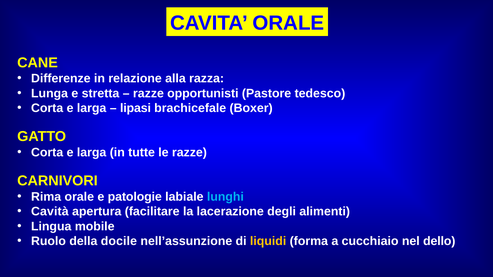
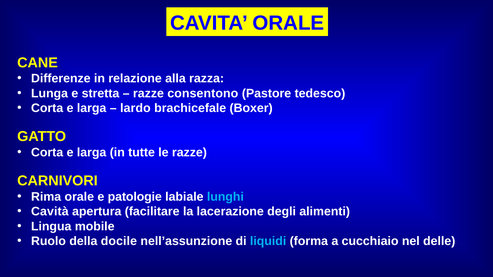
opportunisti: opportunisti -> consentono
lipasi: lipasi -> lardo
liquidi colour: yellow -> light blue
dello: dello -> delle
